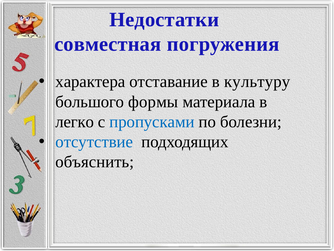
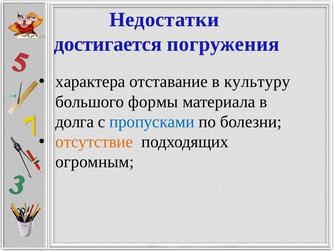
совместная: совместная -> достигается
легко: легко -> долга
отсутствие colour: blue -> orange
объяснить: объяснить -> огромным
